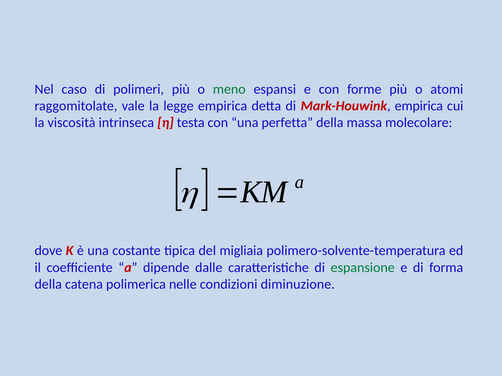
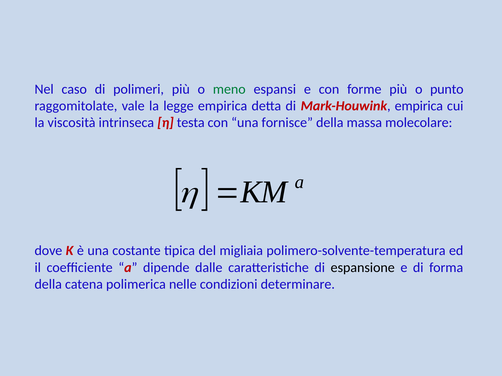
atomi: atomi -> punto
perfetta: perfetta -> fornisce
espansione colour: green -> black
diminuzione: diminuzione -> determinare
